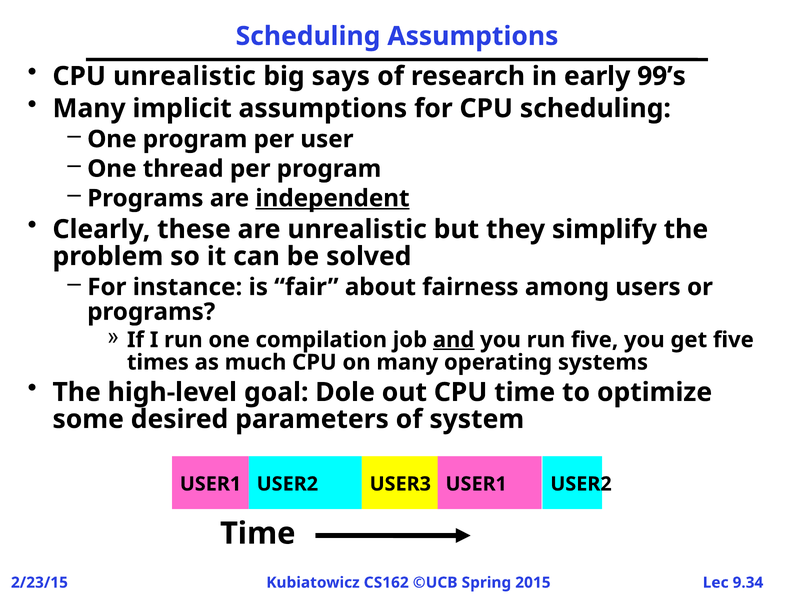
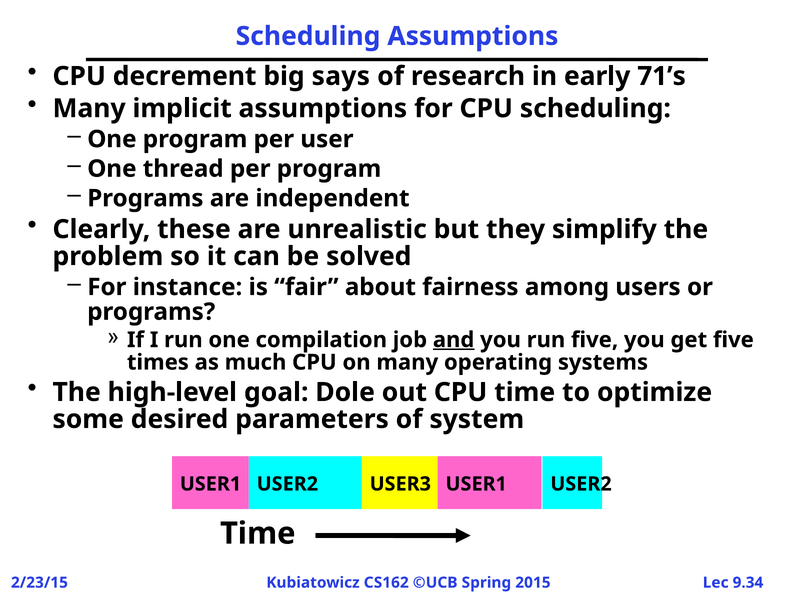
CPU unrealistic: unrealistic -> decrement
99’s: 99’s -> 71’s
independent underline: present -> none
